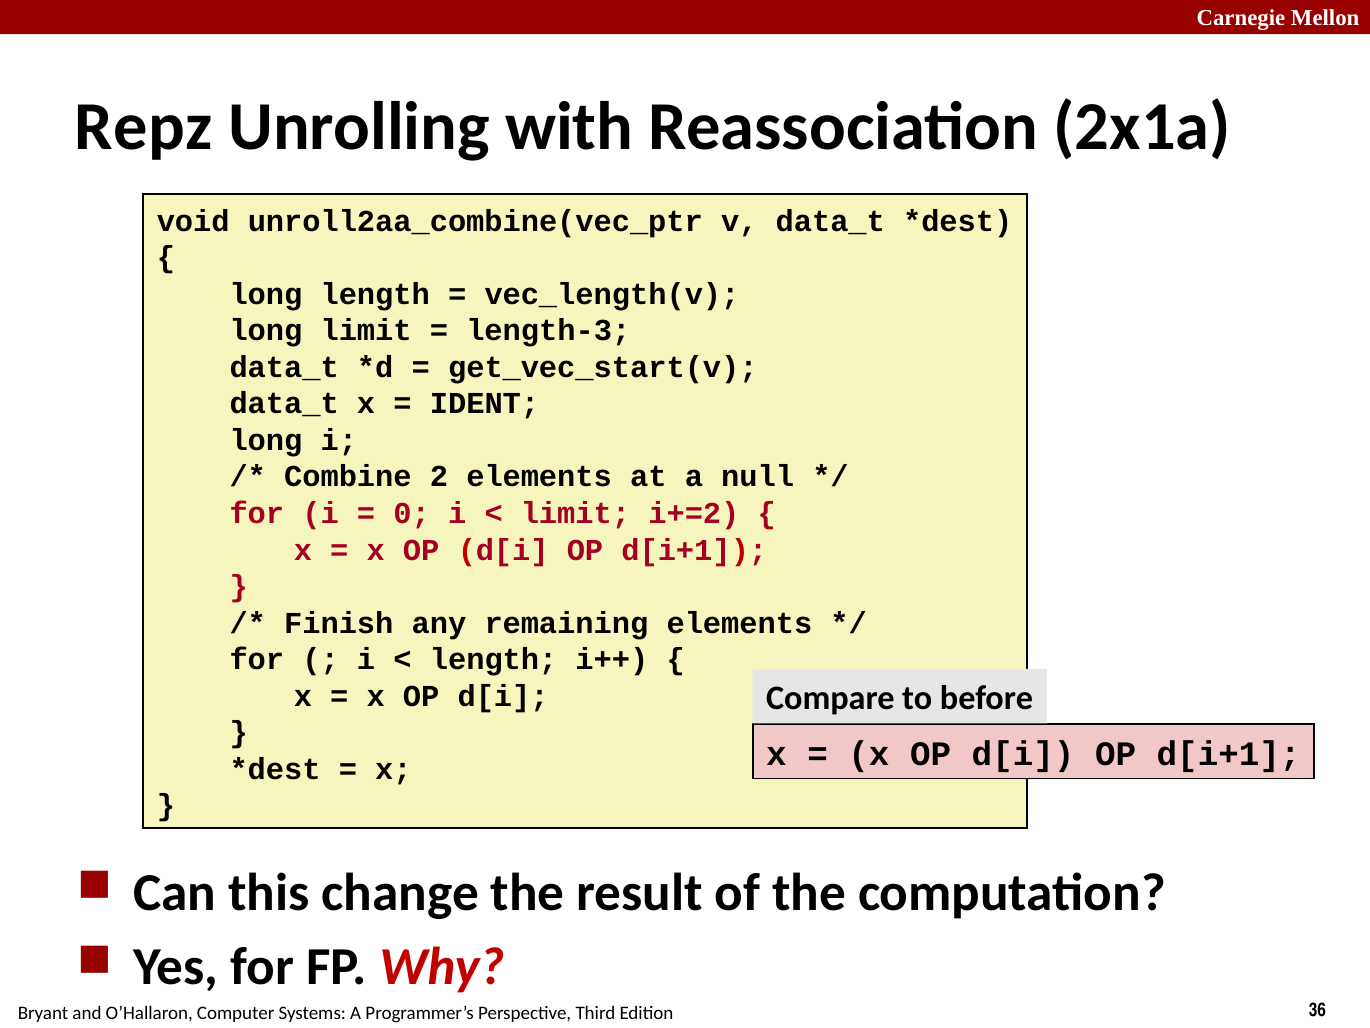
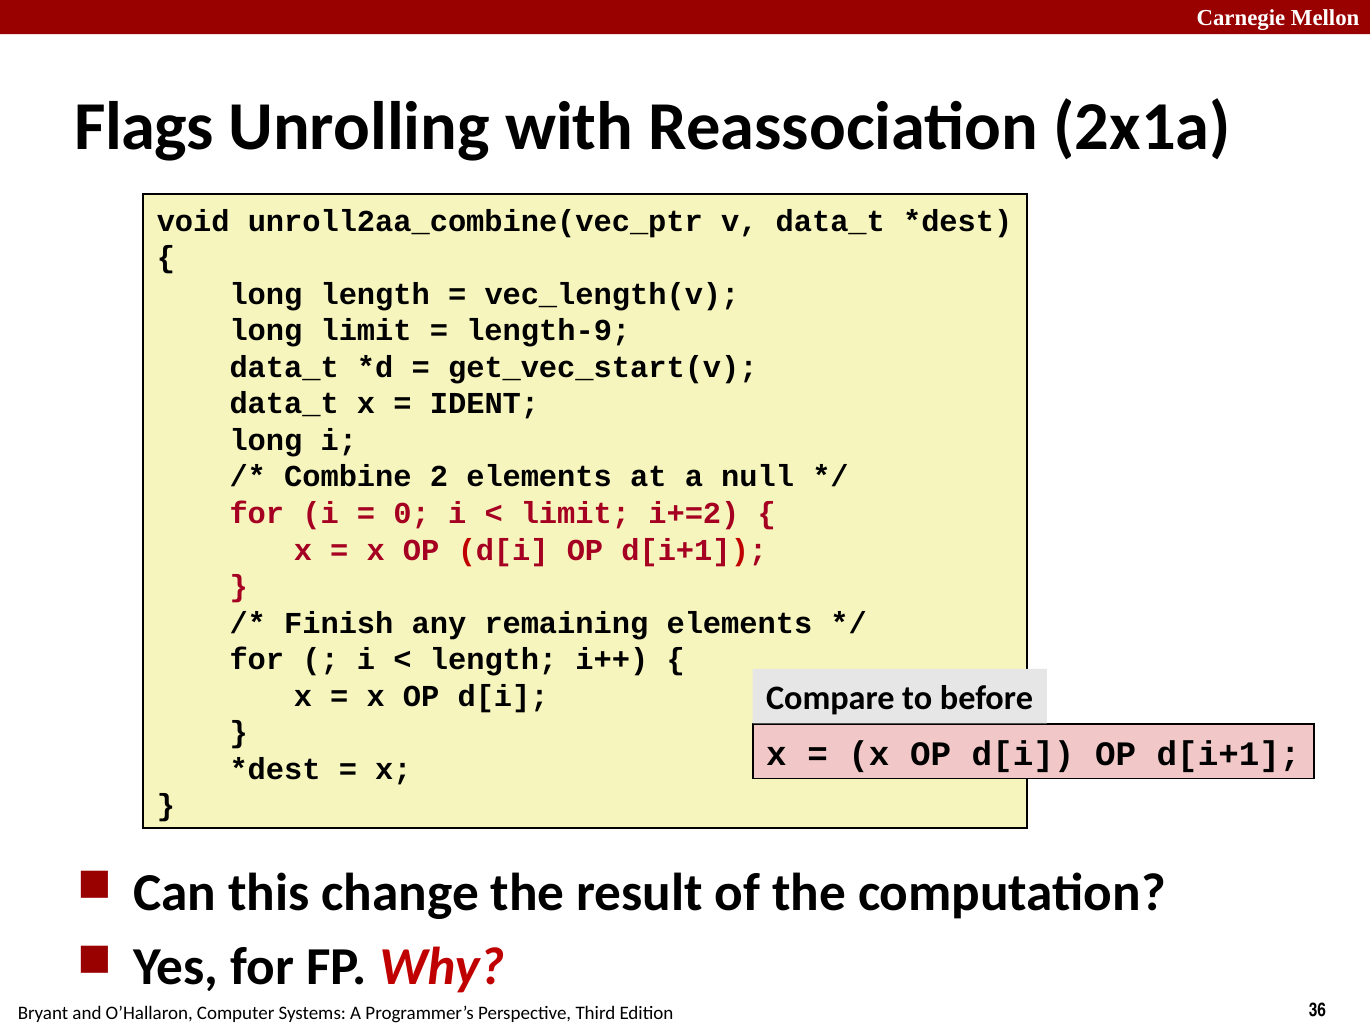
Repz: Repz -> Flags
length-3: length-3 -> length-9
